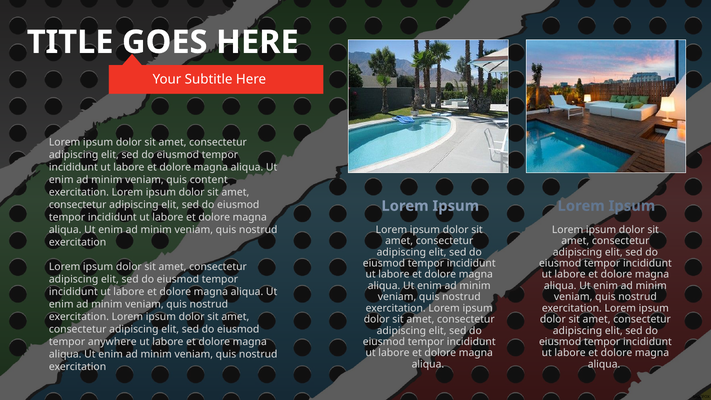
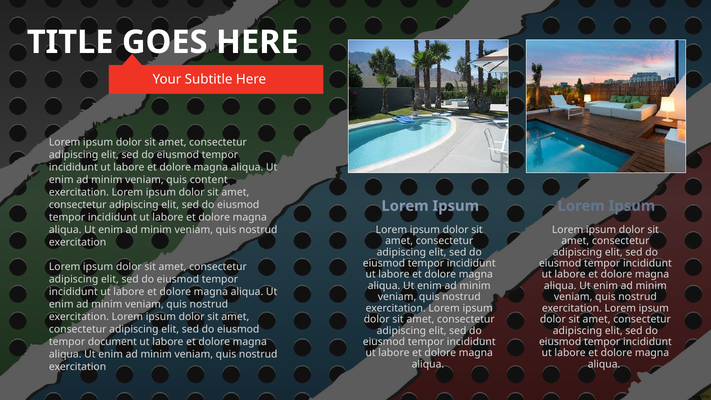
anywhere: anywhere -> document
